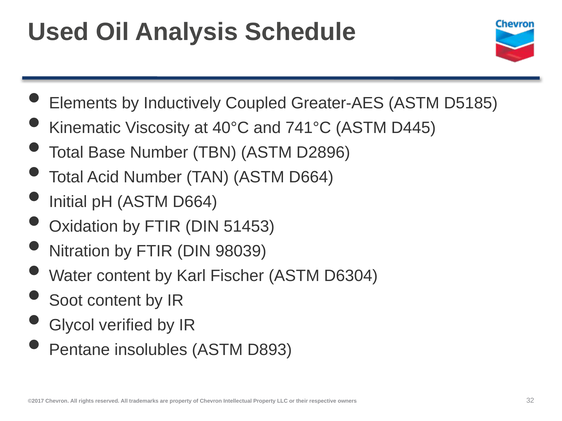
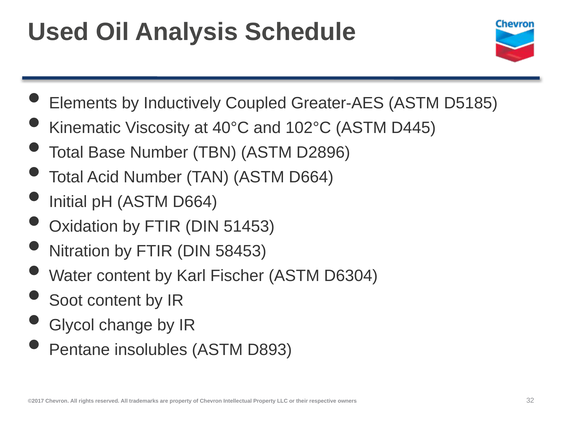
741°C: 741°C -> 102°C
98039: 98039 -> 58453
verified: verified -> change
